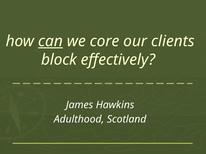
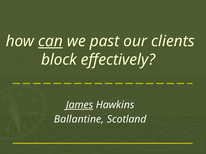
core: core -> past
James underline: none -> present
Adulthood: Adulthood -> Ballantine
